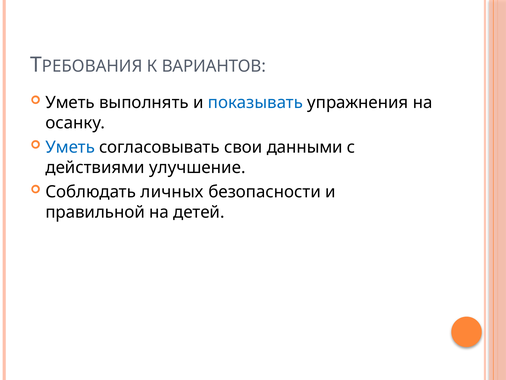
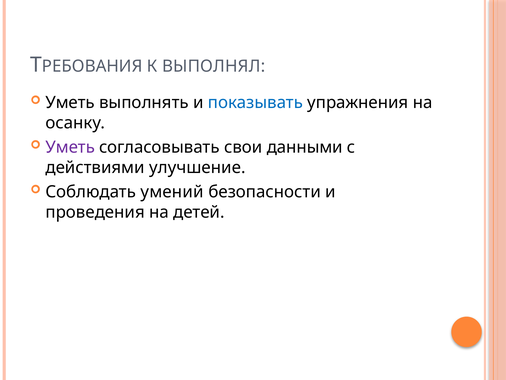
ВАРИАНТОВ: ВАРИАНТОВ -> ВЫПОЛНЯЛ
Уметь at (70, 147) colour: blue -> purple
личных: личных -> умений
правильной: правильной -> проведения
